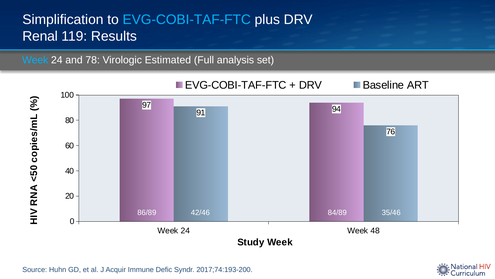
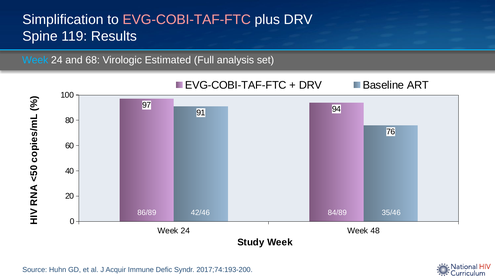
EVG-COBI-TAF-FTC at (187, 20) colour: light blue -> pink
Renal: Renal -> Spine
78: 78 -> 68
